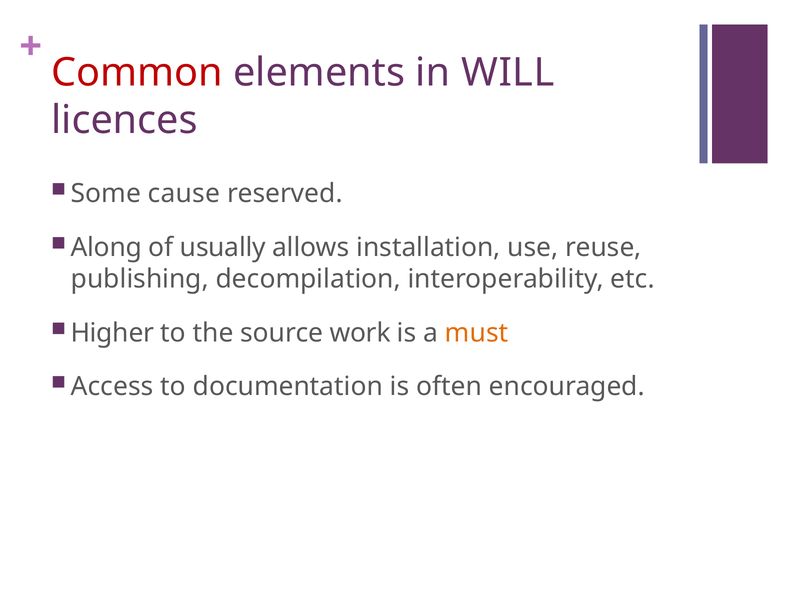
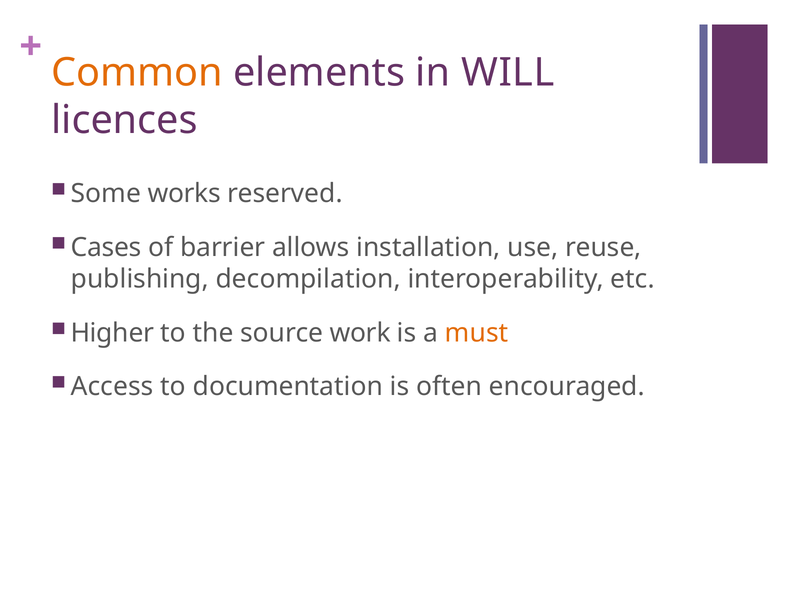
Common colour: red -> orange
cause: cause -> works
Along: Along -> Cases
usually: usually -> barrier
